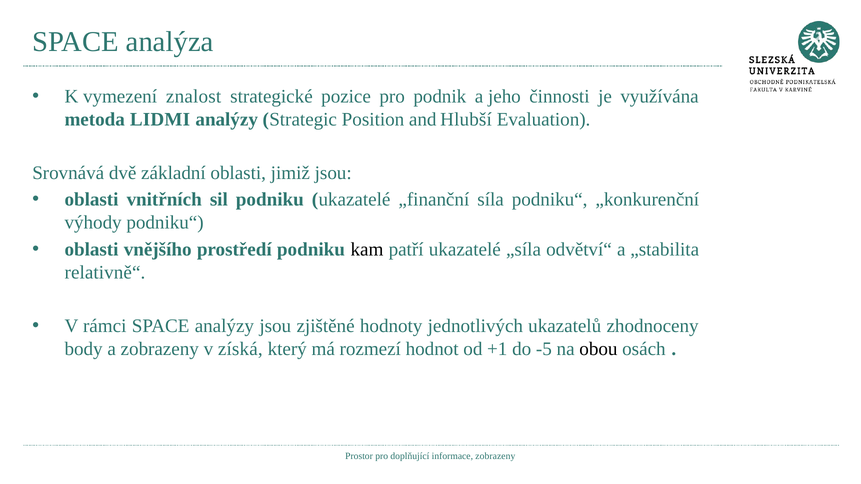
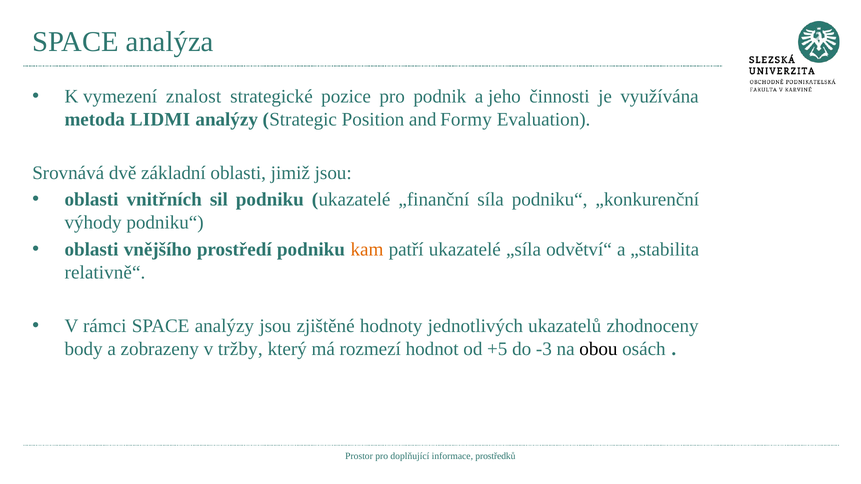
Hlubší: Hlubší -> Formy
kam colour: black -> orange
získá: získá -> tržby
+1: +1 -> +5
-5: -5 -> -3
informace zobrazeny: zobrazeny -> prostředků
